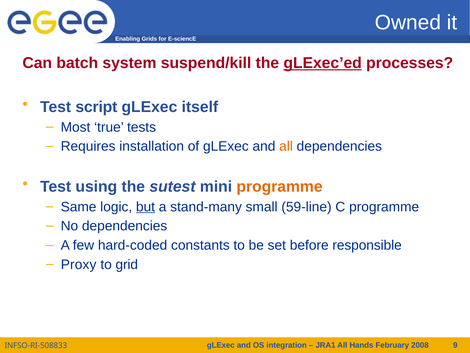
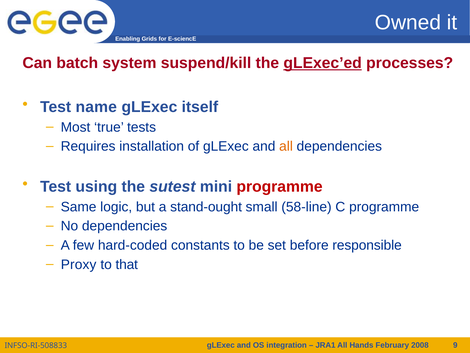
script: script -> name
programme at (280, 186) colour: orange -> red
but underline: present -> none
stand-many: stand-many -> stand-ought
59-line: 59-line -> 58-line
grid: grid -> that
